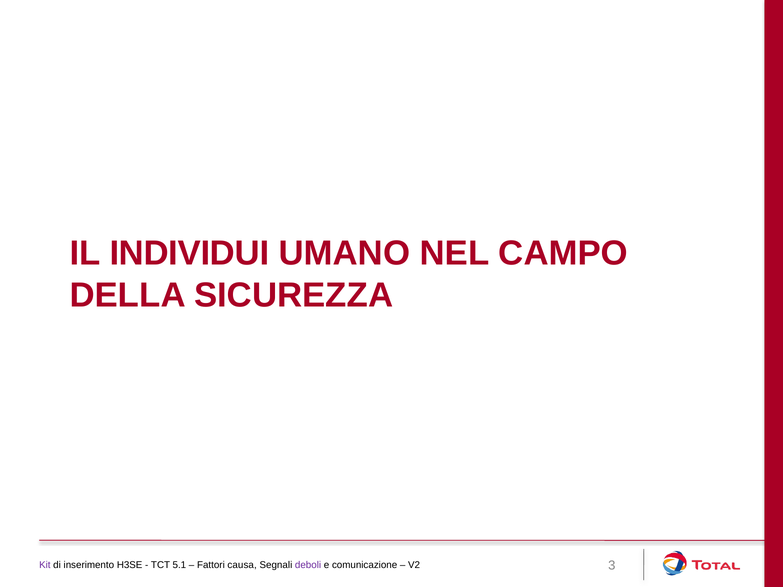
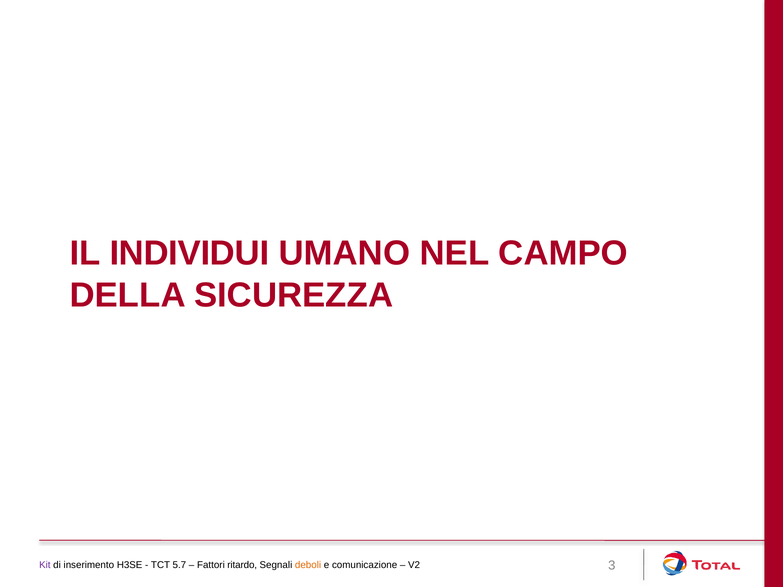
5.1: 5.1 -> 5.7
causa: causa -> ritardo
deboli colour: purple -> orange
